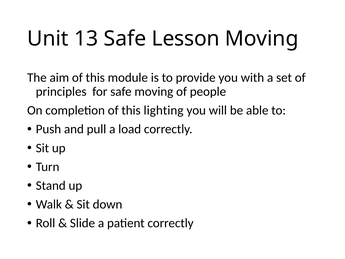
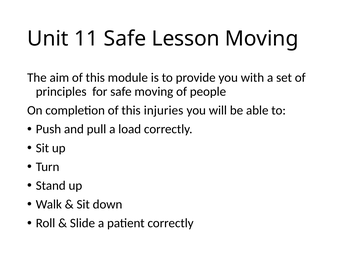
13: 13 -> 11
lighting: lighting -> injuries
